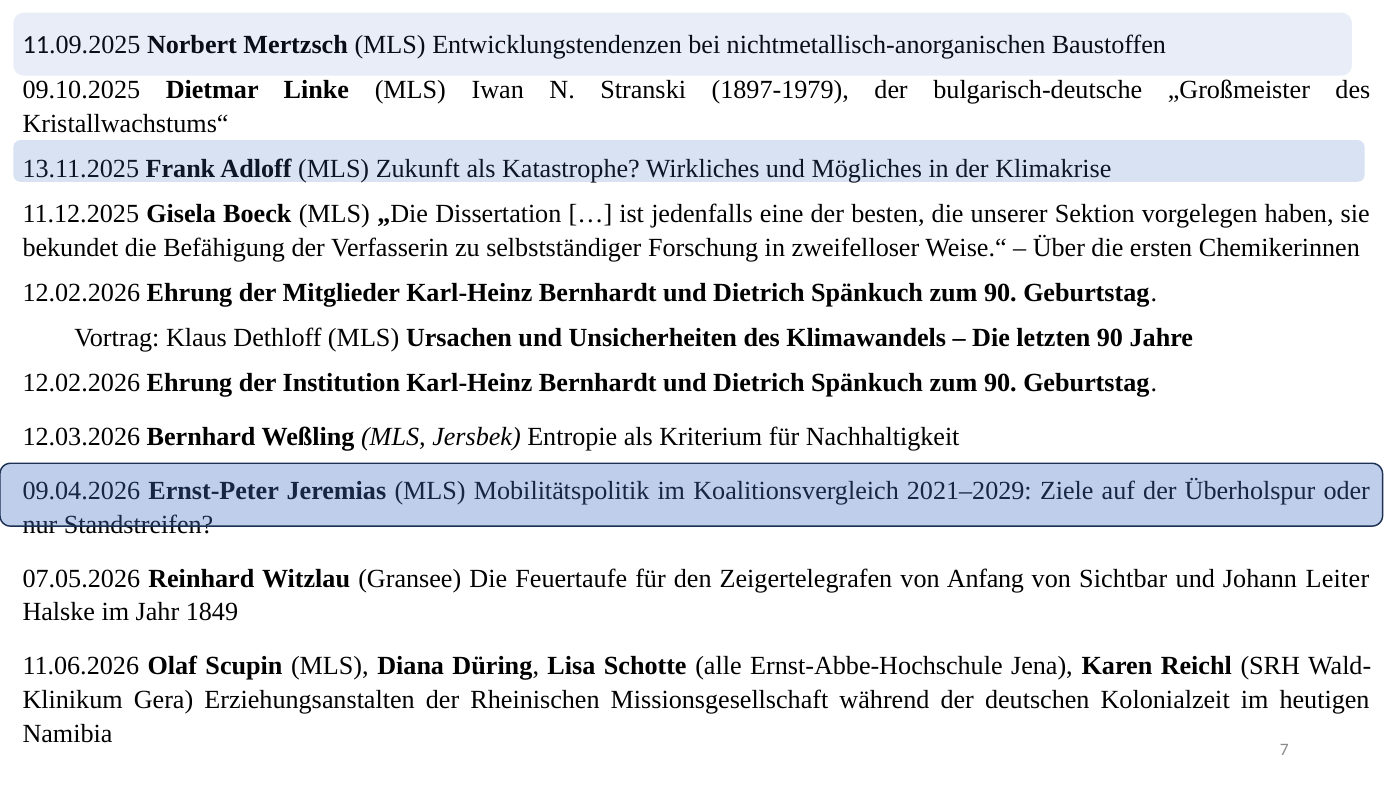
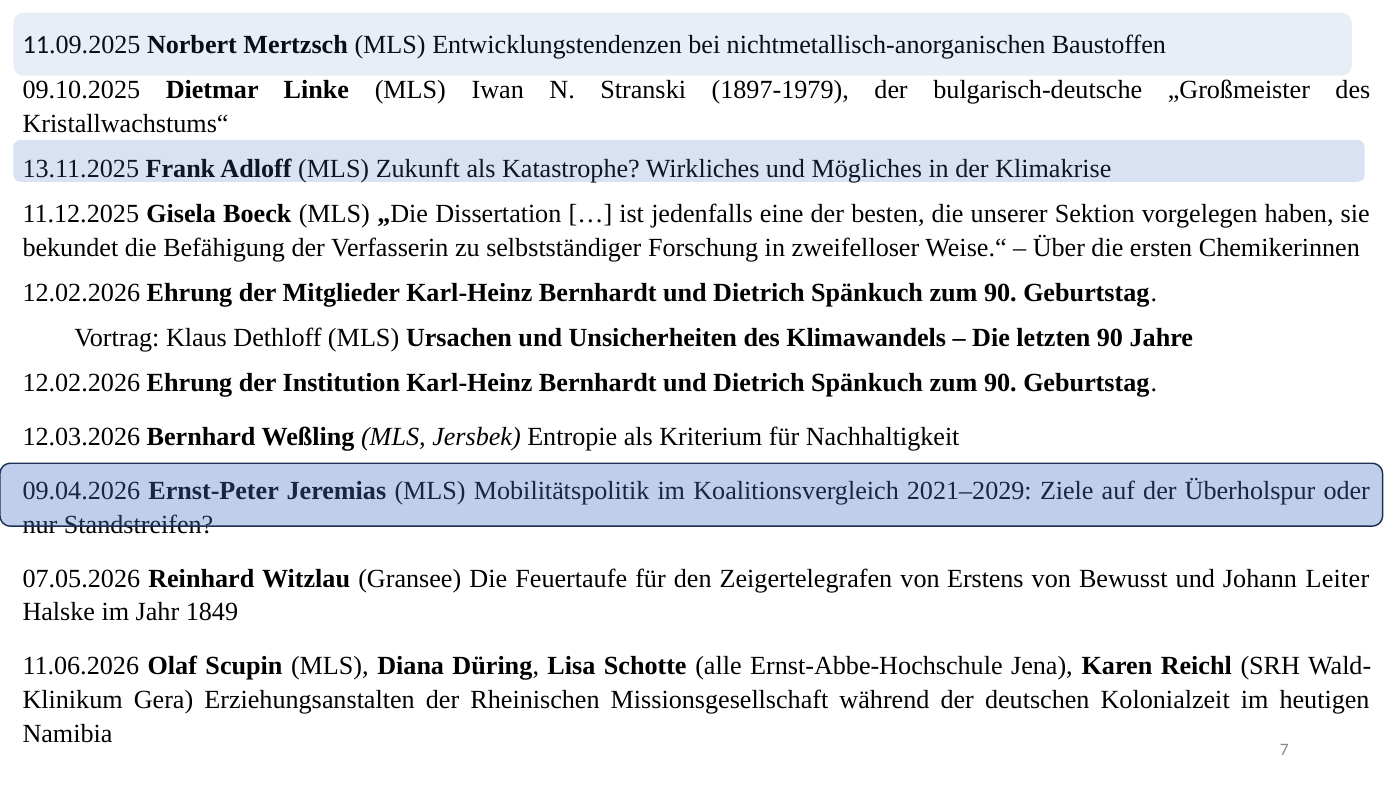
Anfang: Anfang -> Erstens
Sichtbar: Sichtbar -> Bewusst
